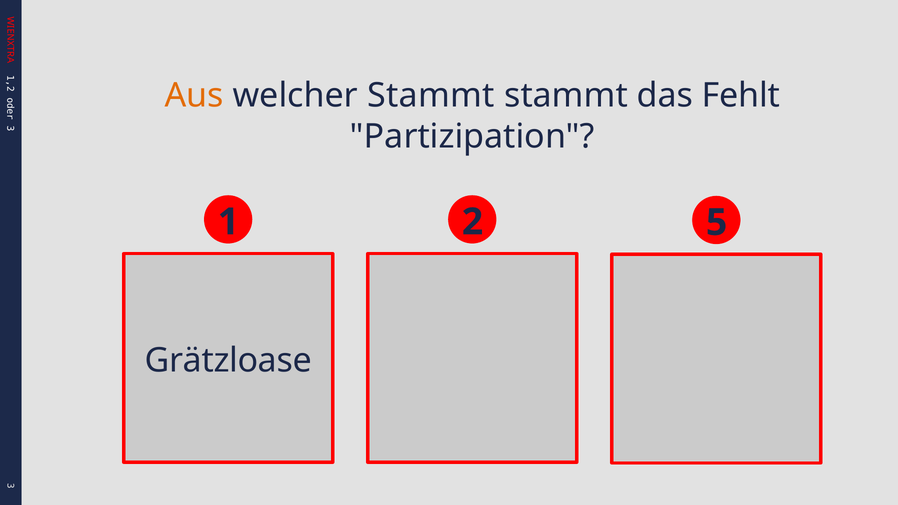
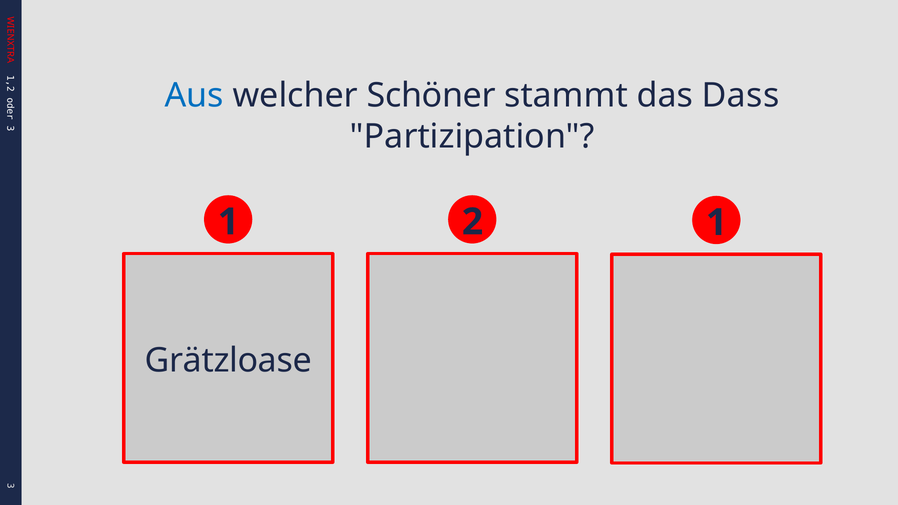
Aus colour: orange -> blue
welcher Stammt: Stammt -> Schöner
Fehlt: Fehlt -> Dass
1 5: 5 -> 1
